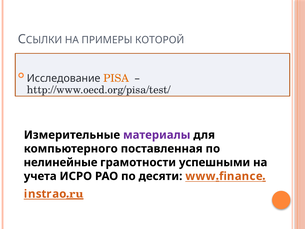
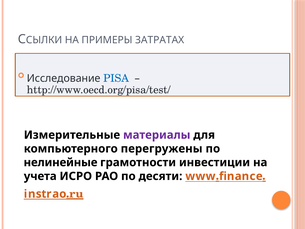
КОТОРОЙ: КОТОРОЙ -> ЗАТРАТАХ
PISA colour: orange -> blue
поставленная: поставленная -> перегружены
успешными: успешными -> инвестиции
